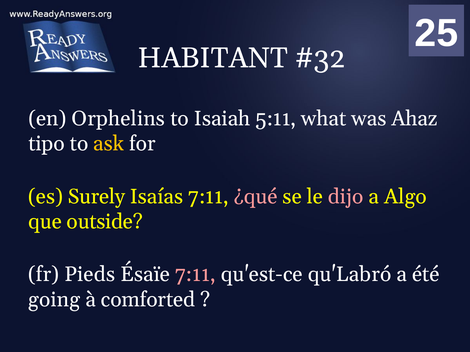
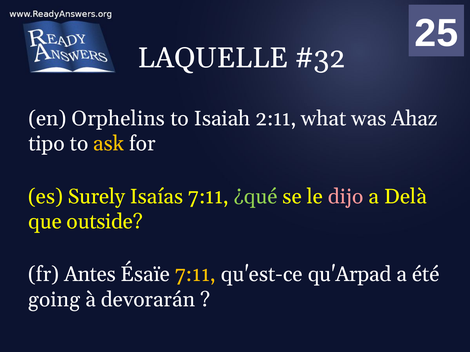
HABITANT: HABITANT -> LAQUELLE
5:11: 5:11 -> 2:11
¿qué colour: pink -> light green
Algo: Algo -> Delà
Pieds: Pieds -> Antes
7:11 at (195, 275) colour: pink -> yellow
qu'Labró: qu'Labró -> qu'Arpad
comforted: comforted -> devorarán
